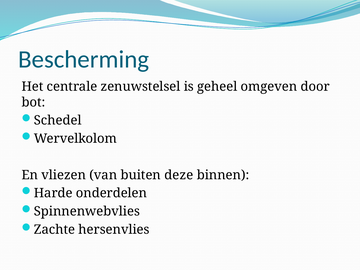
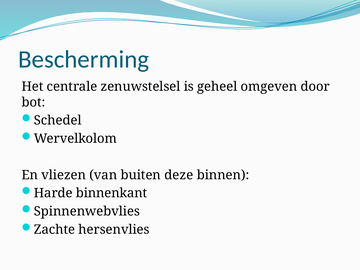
onderdelen: onderdelen -> binnenkant
